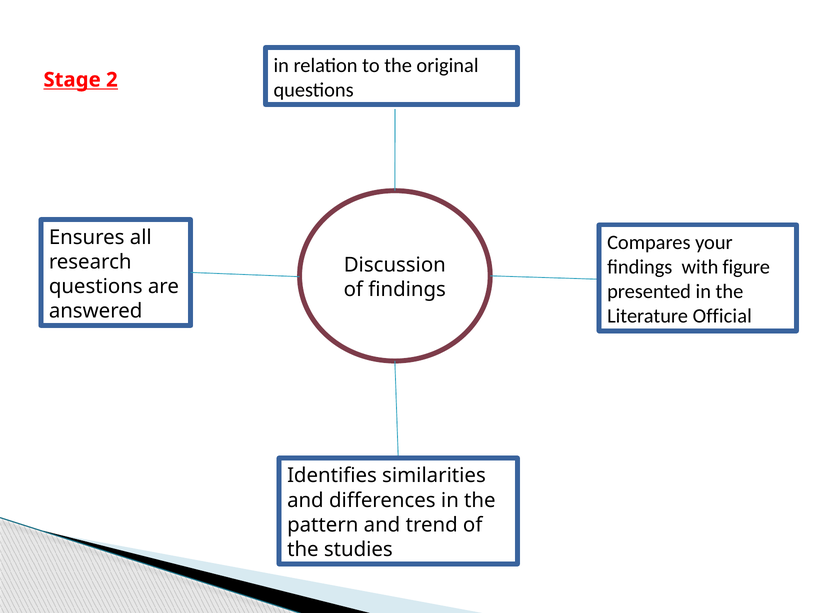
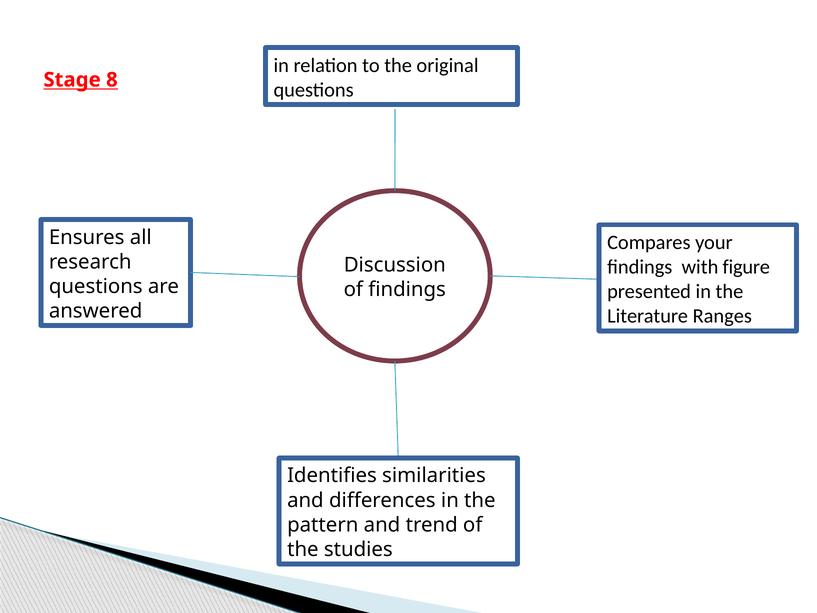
2: 2 -> 8
Official: Official -> Ranges
